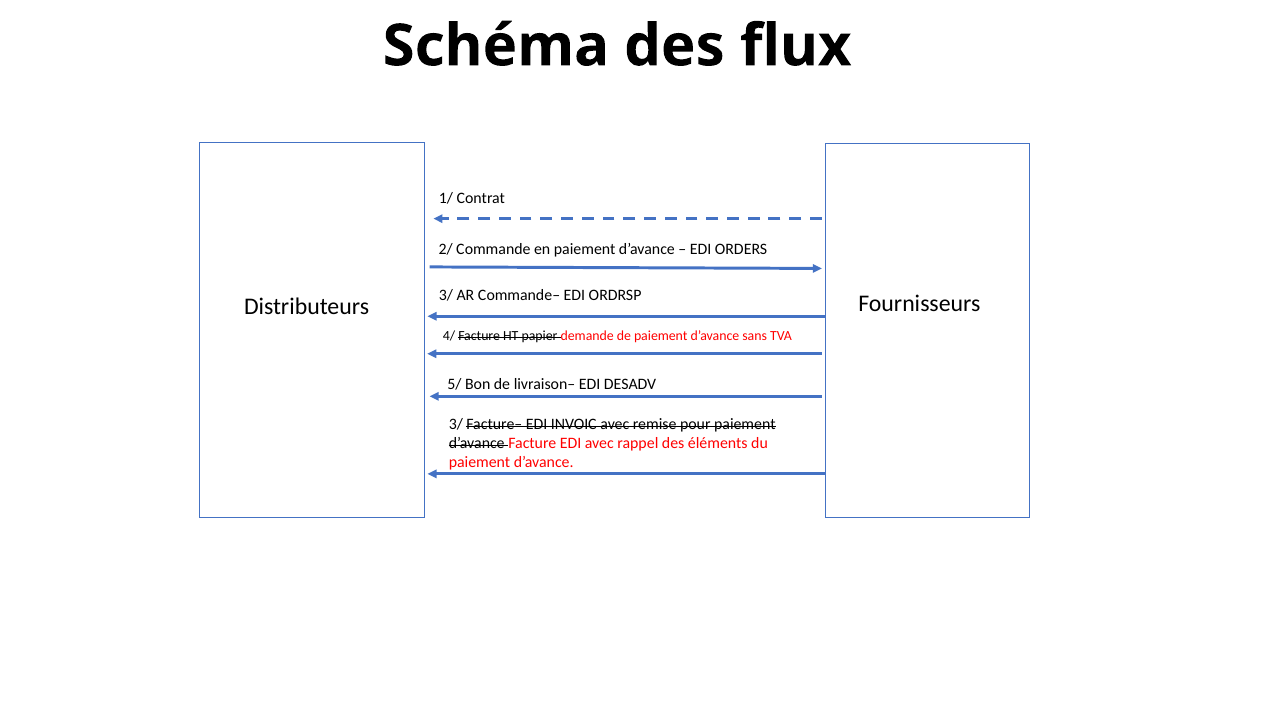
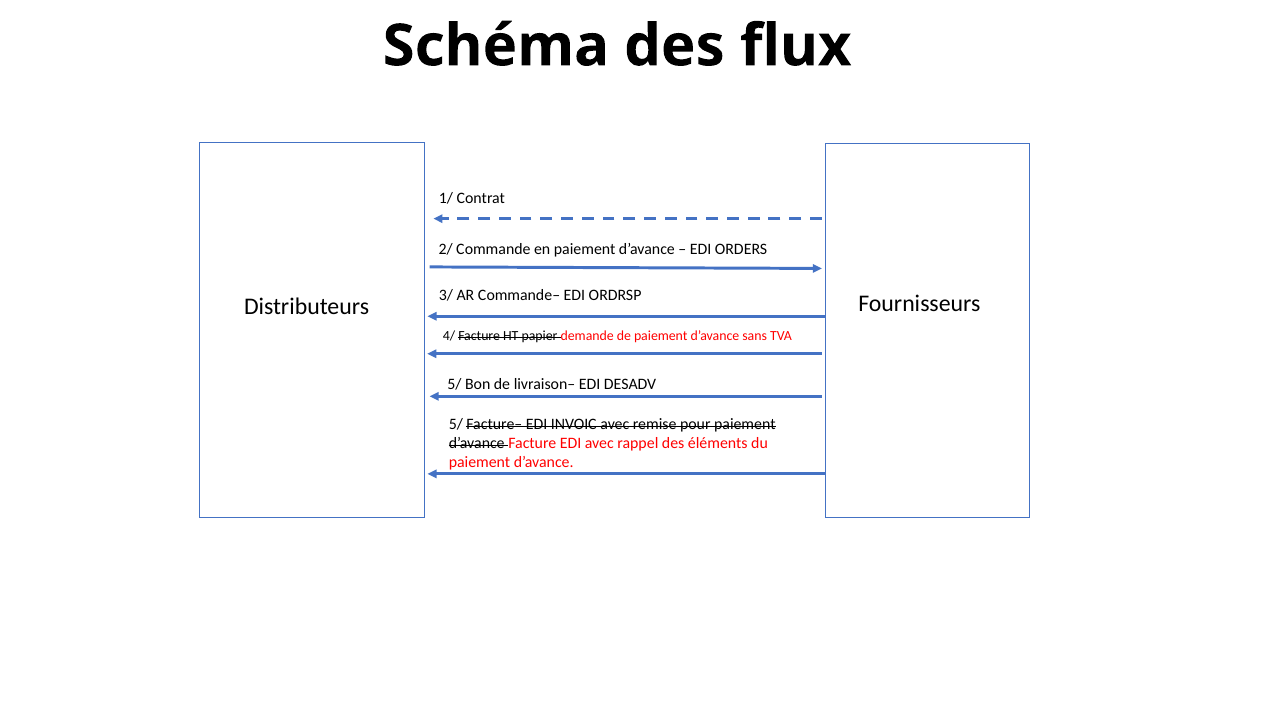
3/ at (456, 424): 3/ -> 5/
